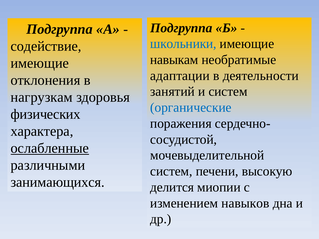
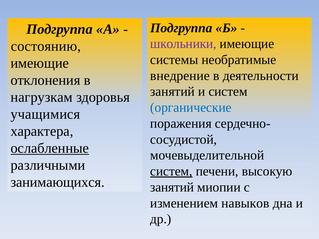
школьники colour: blue -> purple
содействие: содействие -> состоянию
навыкам: навыкам -> системы
адаптации: адаптации -> внедрение
физических: физических -> учащимися
систем at (171, 171) underline: none -> present
делится at (172, 187): делится -> занятий
